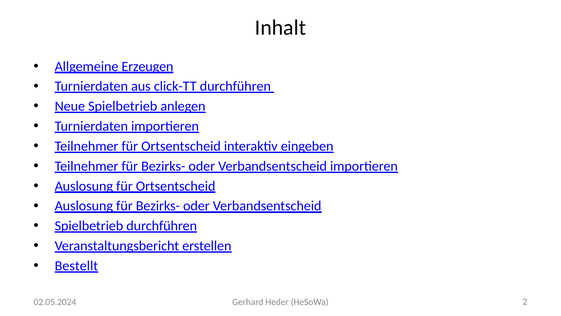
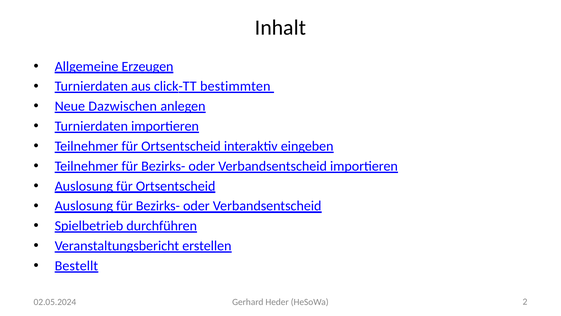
click-TT durchführen: durchführen -> bestimmten
Neue Spielbetrieb: Spielbetrieb -> Dazwischen
